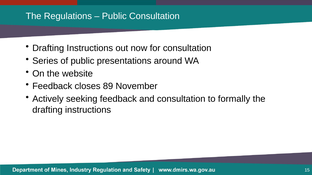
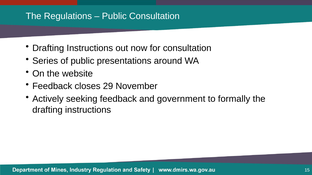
89: 89 -> 29
and consultation: consultation -> government
